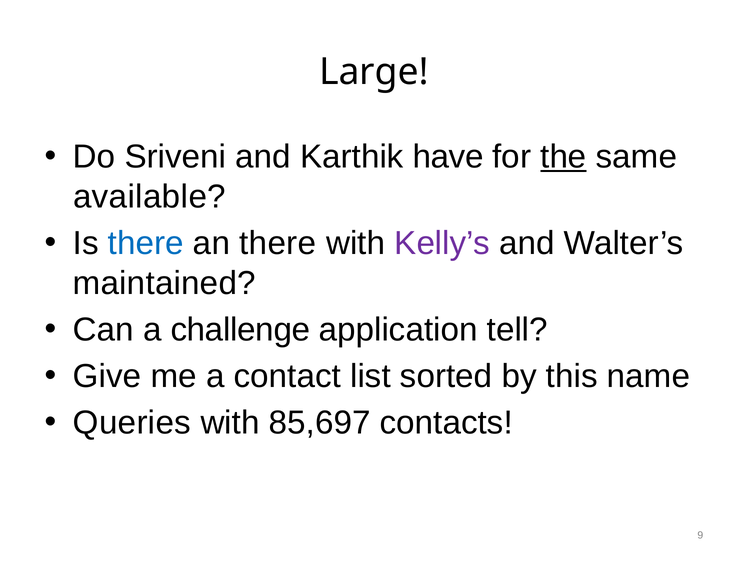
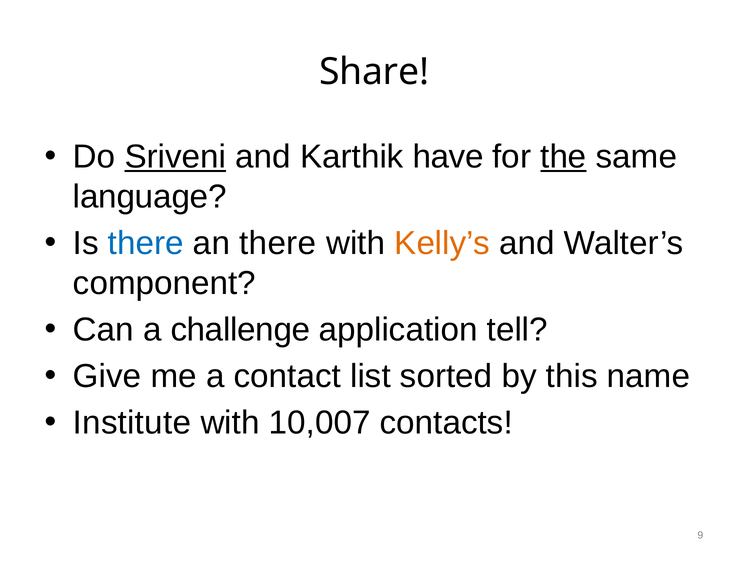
Large: Large -> Share
Sriveni underline: none -> present
available: available -> language
Kelly’s colour: purple -> orange
maintained: maintained -> component
Queries: Queries -> Institute
85,697: 85,697 -> 10,007
